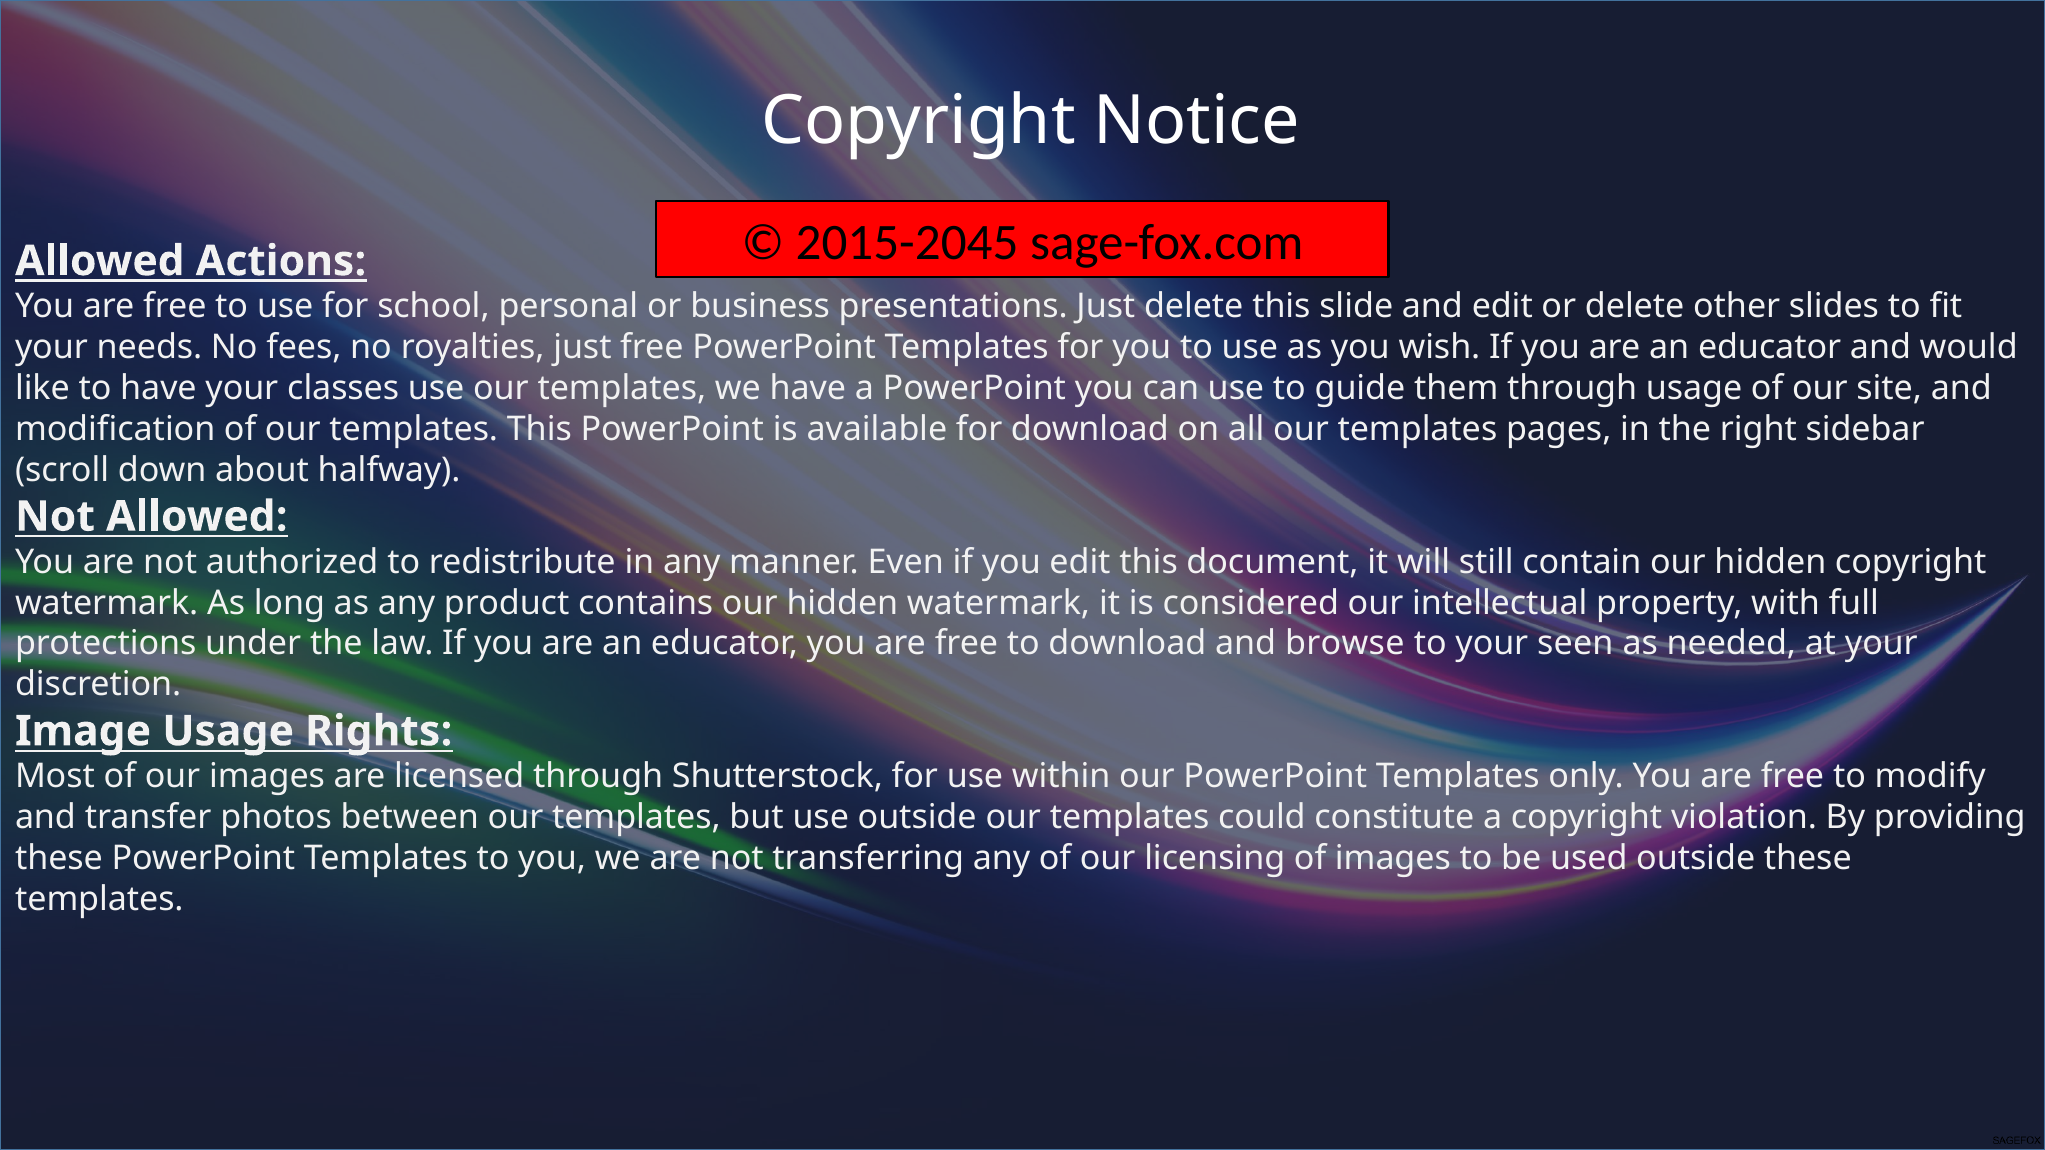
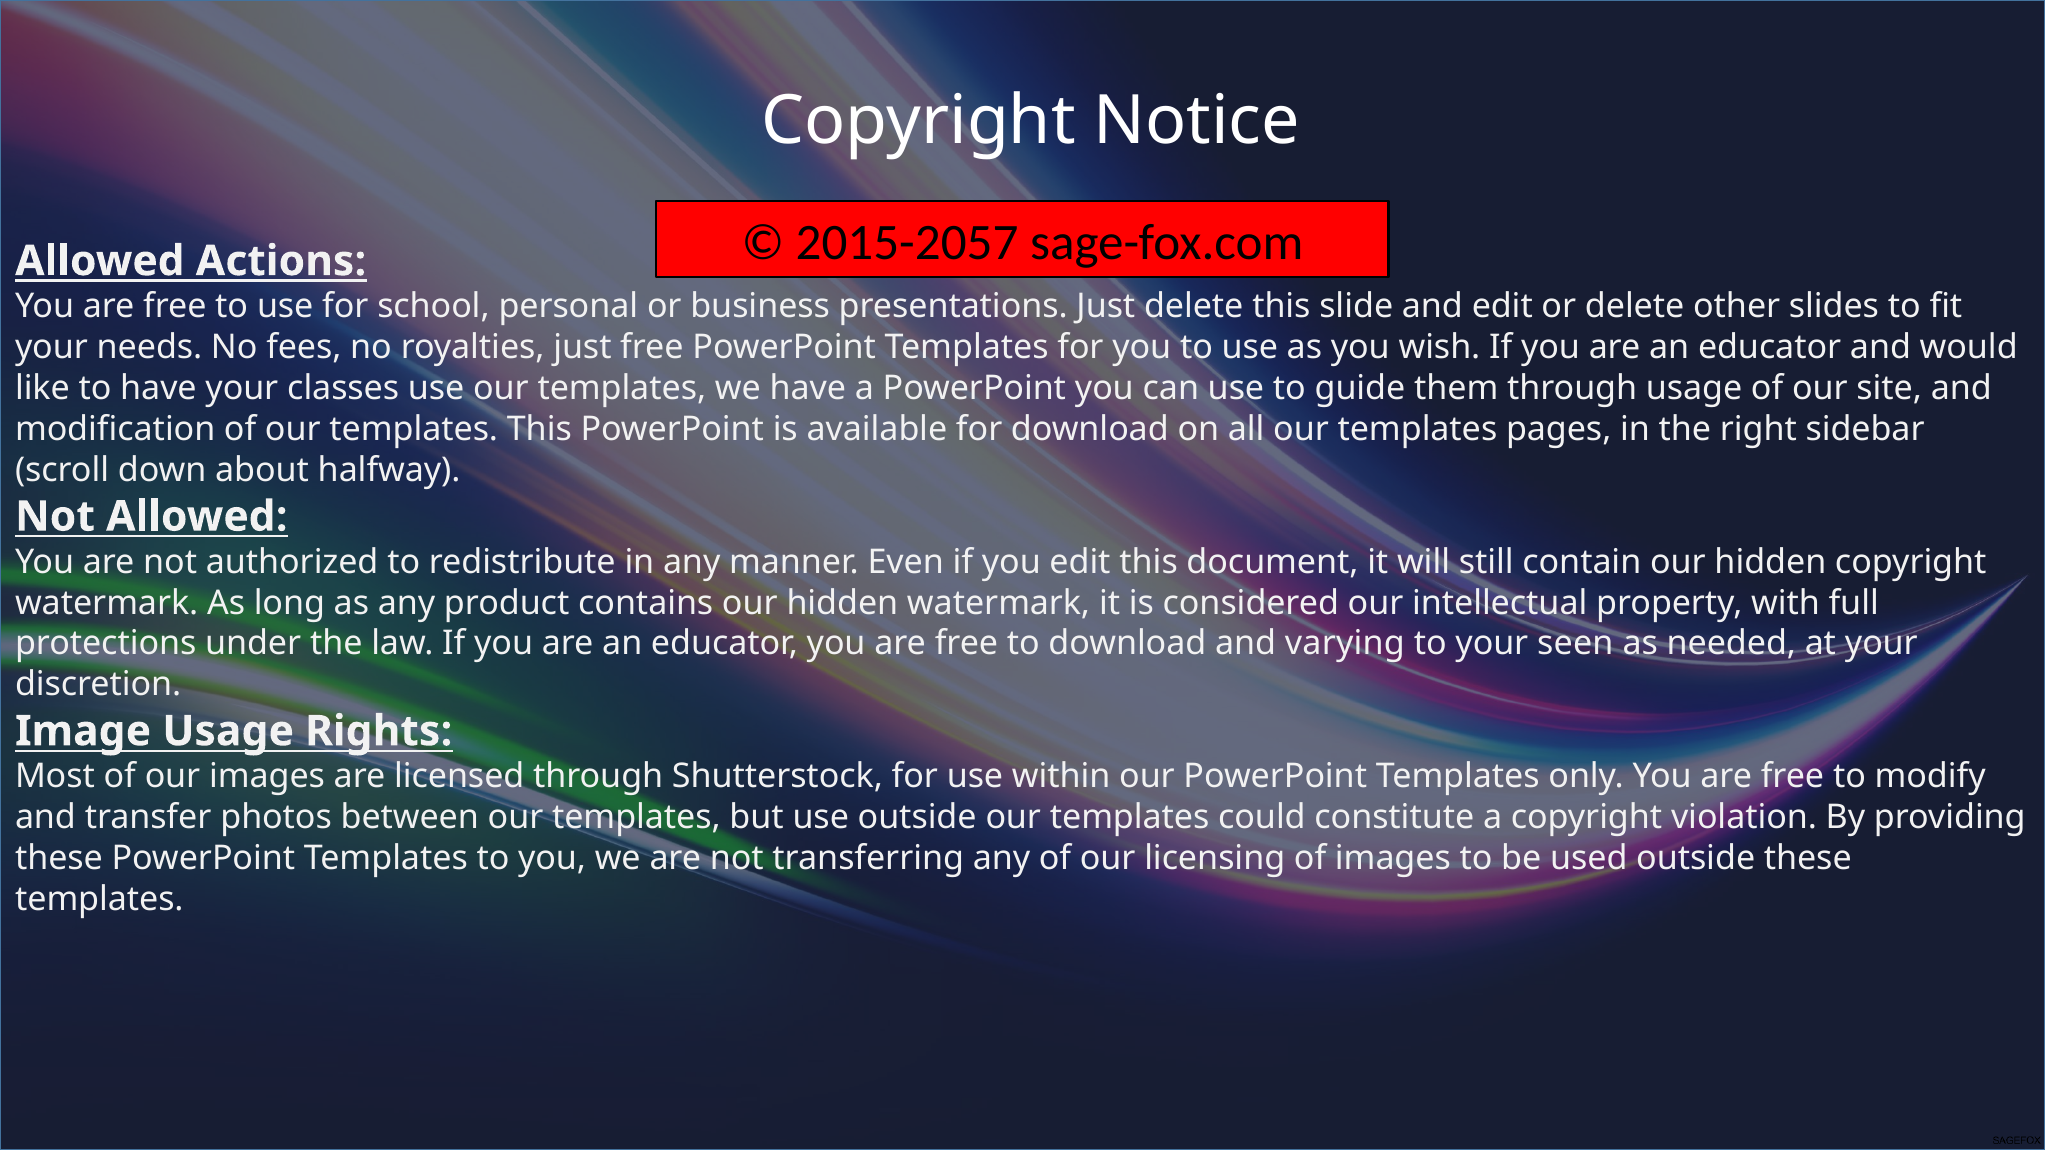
2015-2045: 2015-2045 -> 2015-2057
browse: browse -> varying
